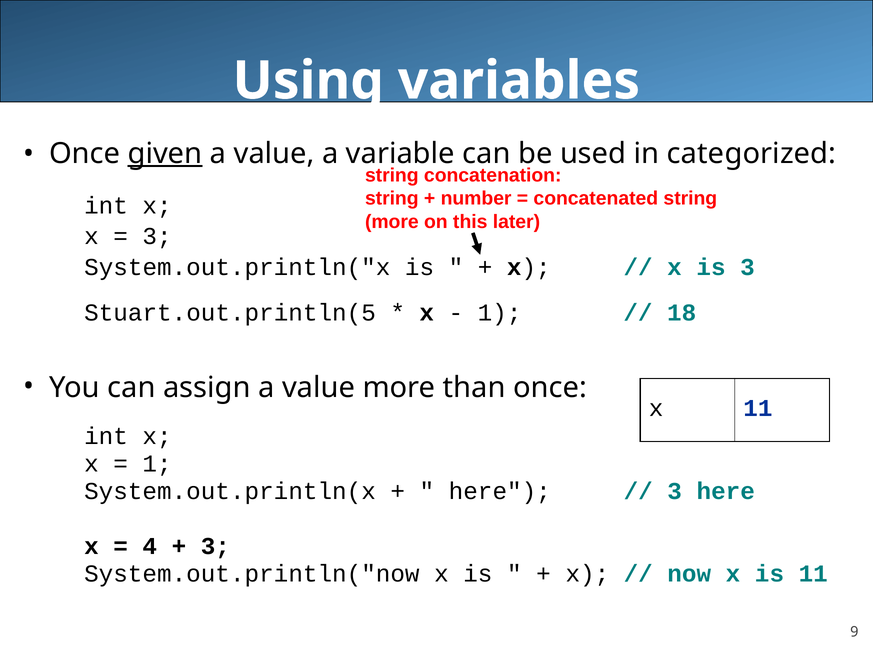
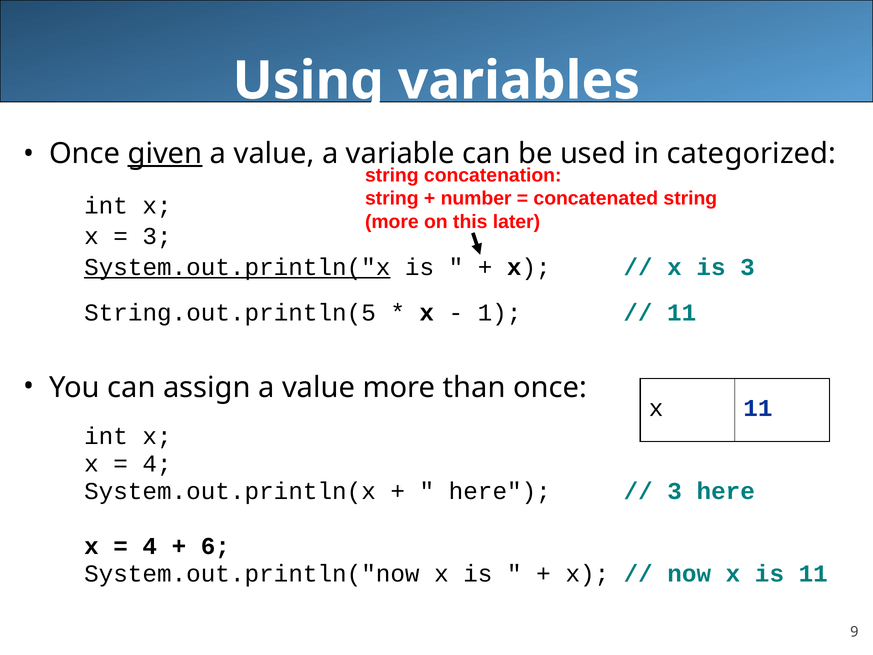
System.out.println("x underline: none -> present
Stuart.out.println(5: Stuart.out.println(5 -> String.out.println(5
18 at (682, 312): 18 -> 11
1 at (157, 463): 1 -> 4
3 at (215, 546): 3 -> 6
